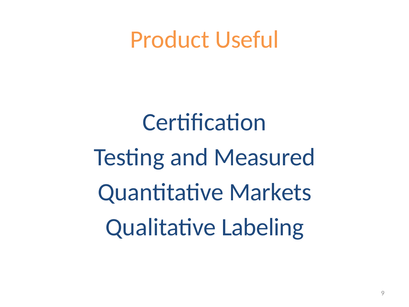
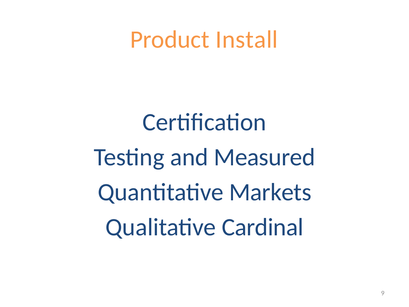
Useful: Useful -> Install
Labeling: Labeling -> Cardinal
